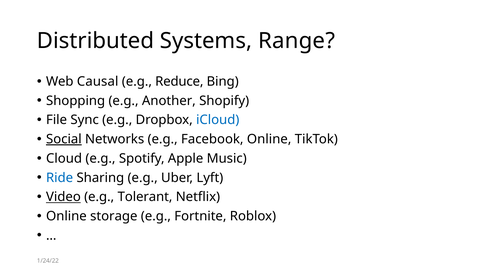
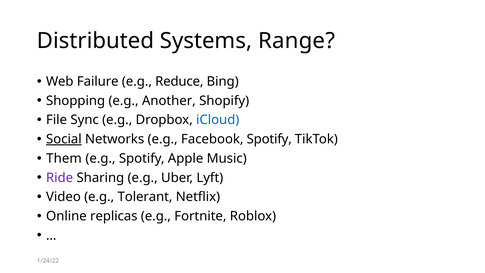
Causal: Causal -> Failure
Facebook Online: Online -> Spotify
Cloud: Cloud -> Them
Ride colour: blue -> purple
Video underline: present -> none
storage: storage -> replicas
